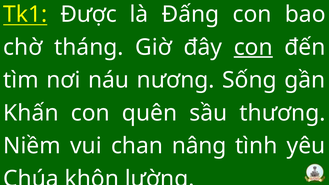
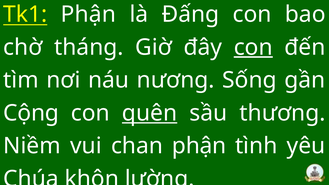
Tk1 Được: Được -> Phận
Khấn: Khấn -> Cộng
quên underline: none -> present
chan nâng: nâng -> phận
